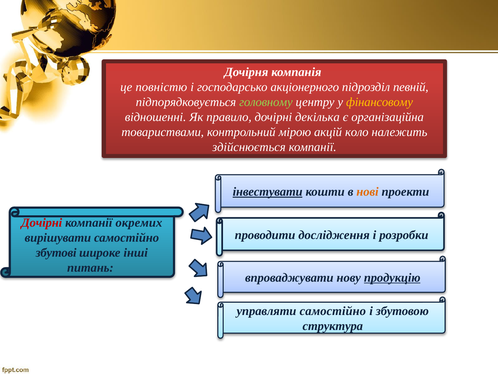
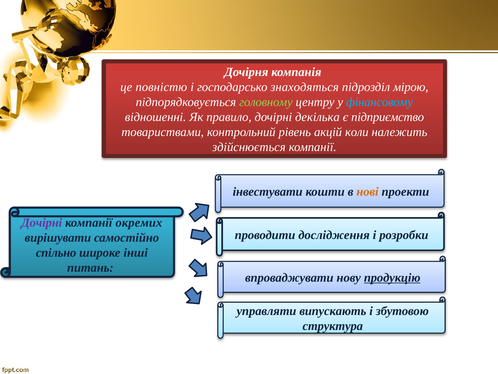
акціонерного: акціонерного -> знаходяться
певній: певній -> мірою
фінансовому colour: yellow -> light blue
організаційна: організаційна -> підприємство
мірою: мірою -> рівень
коло: коло -> коли
інвестувати underline: present -> none
Дочірні at (42, 223) colour: red -> purple
збутові: збутові -> спільно
управляти самостійно: самостійно -> випускають
